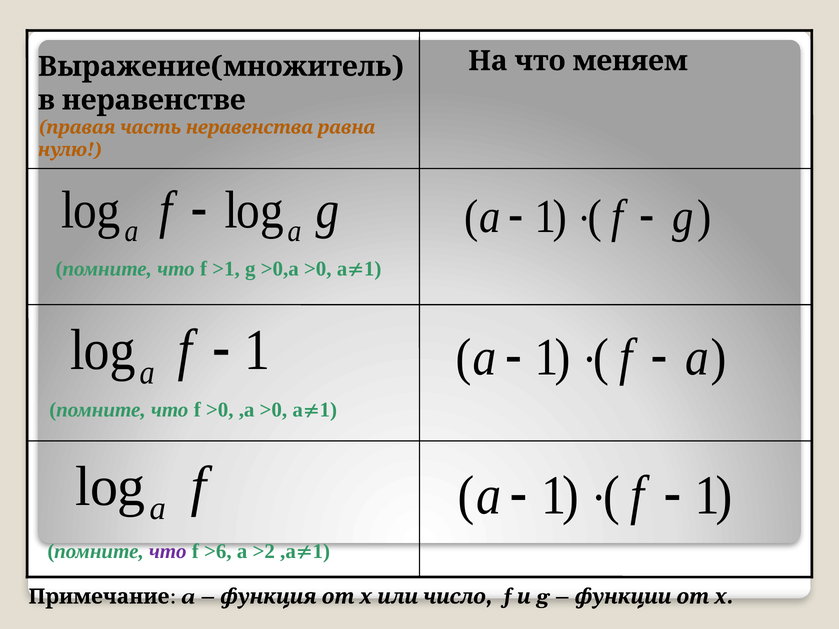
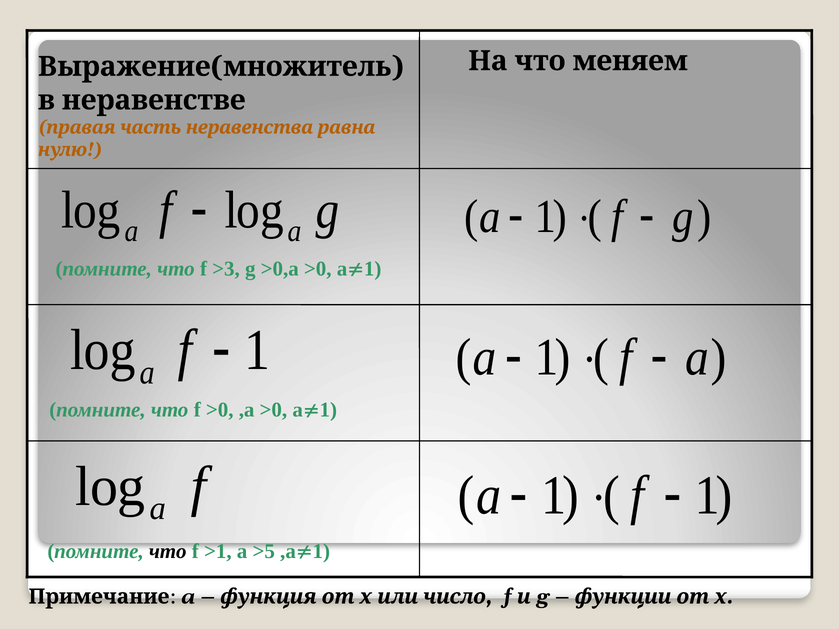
>1: >1 -> >3
что at (168, 551) colour: purple -> black
>6: >6 -> >1
>2: >2 -> >5
